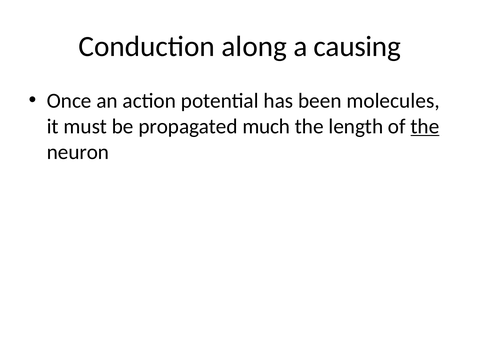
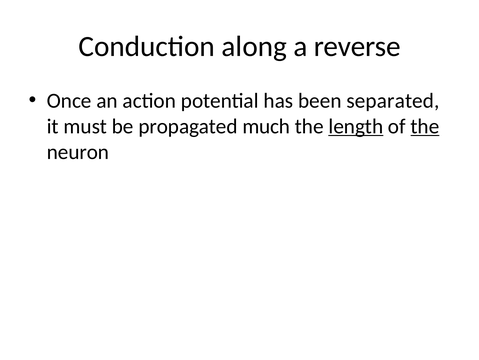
causing: causing -> reverse
molecules: molecules -> separated
length underline: none -> present
